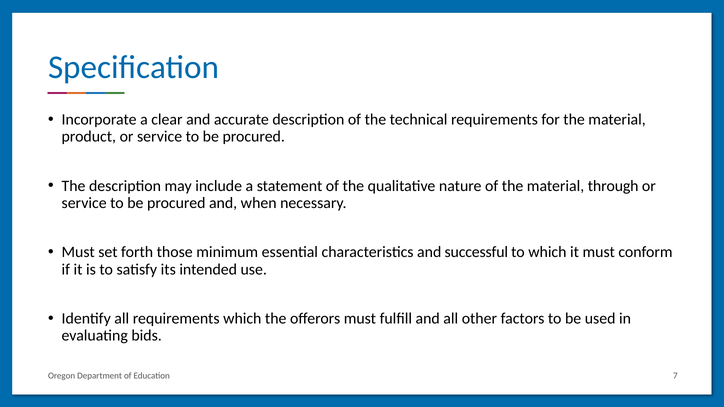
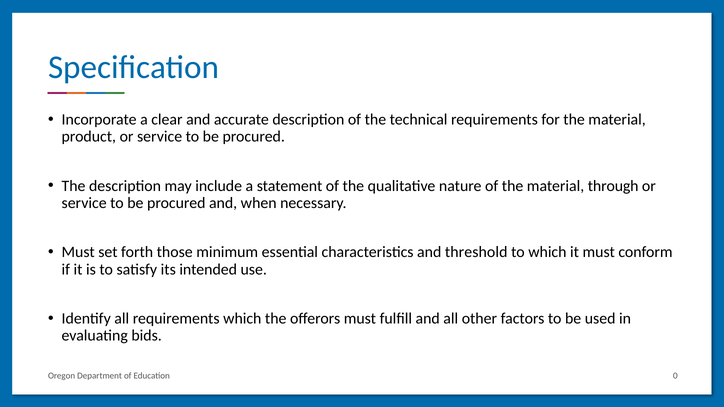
successful: successful -> threshold
7: 7 -> 0
